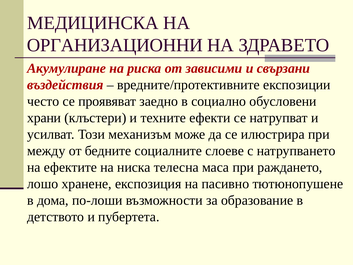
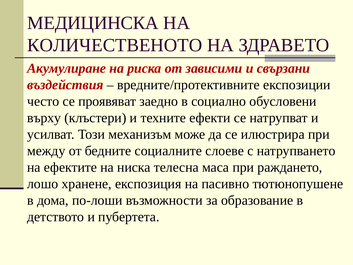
ОРГАНИЗАЦИОННИ: ОРГАНИЗАЦИОННИ -> КОЛИЧЕСТВЕНОТО
храни: храни -> върху
